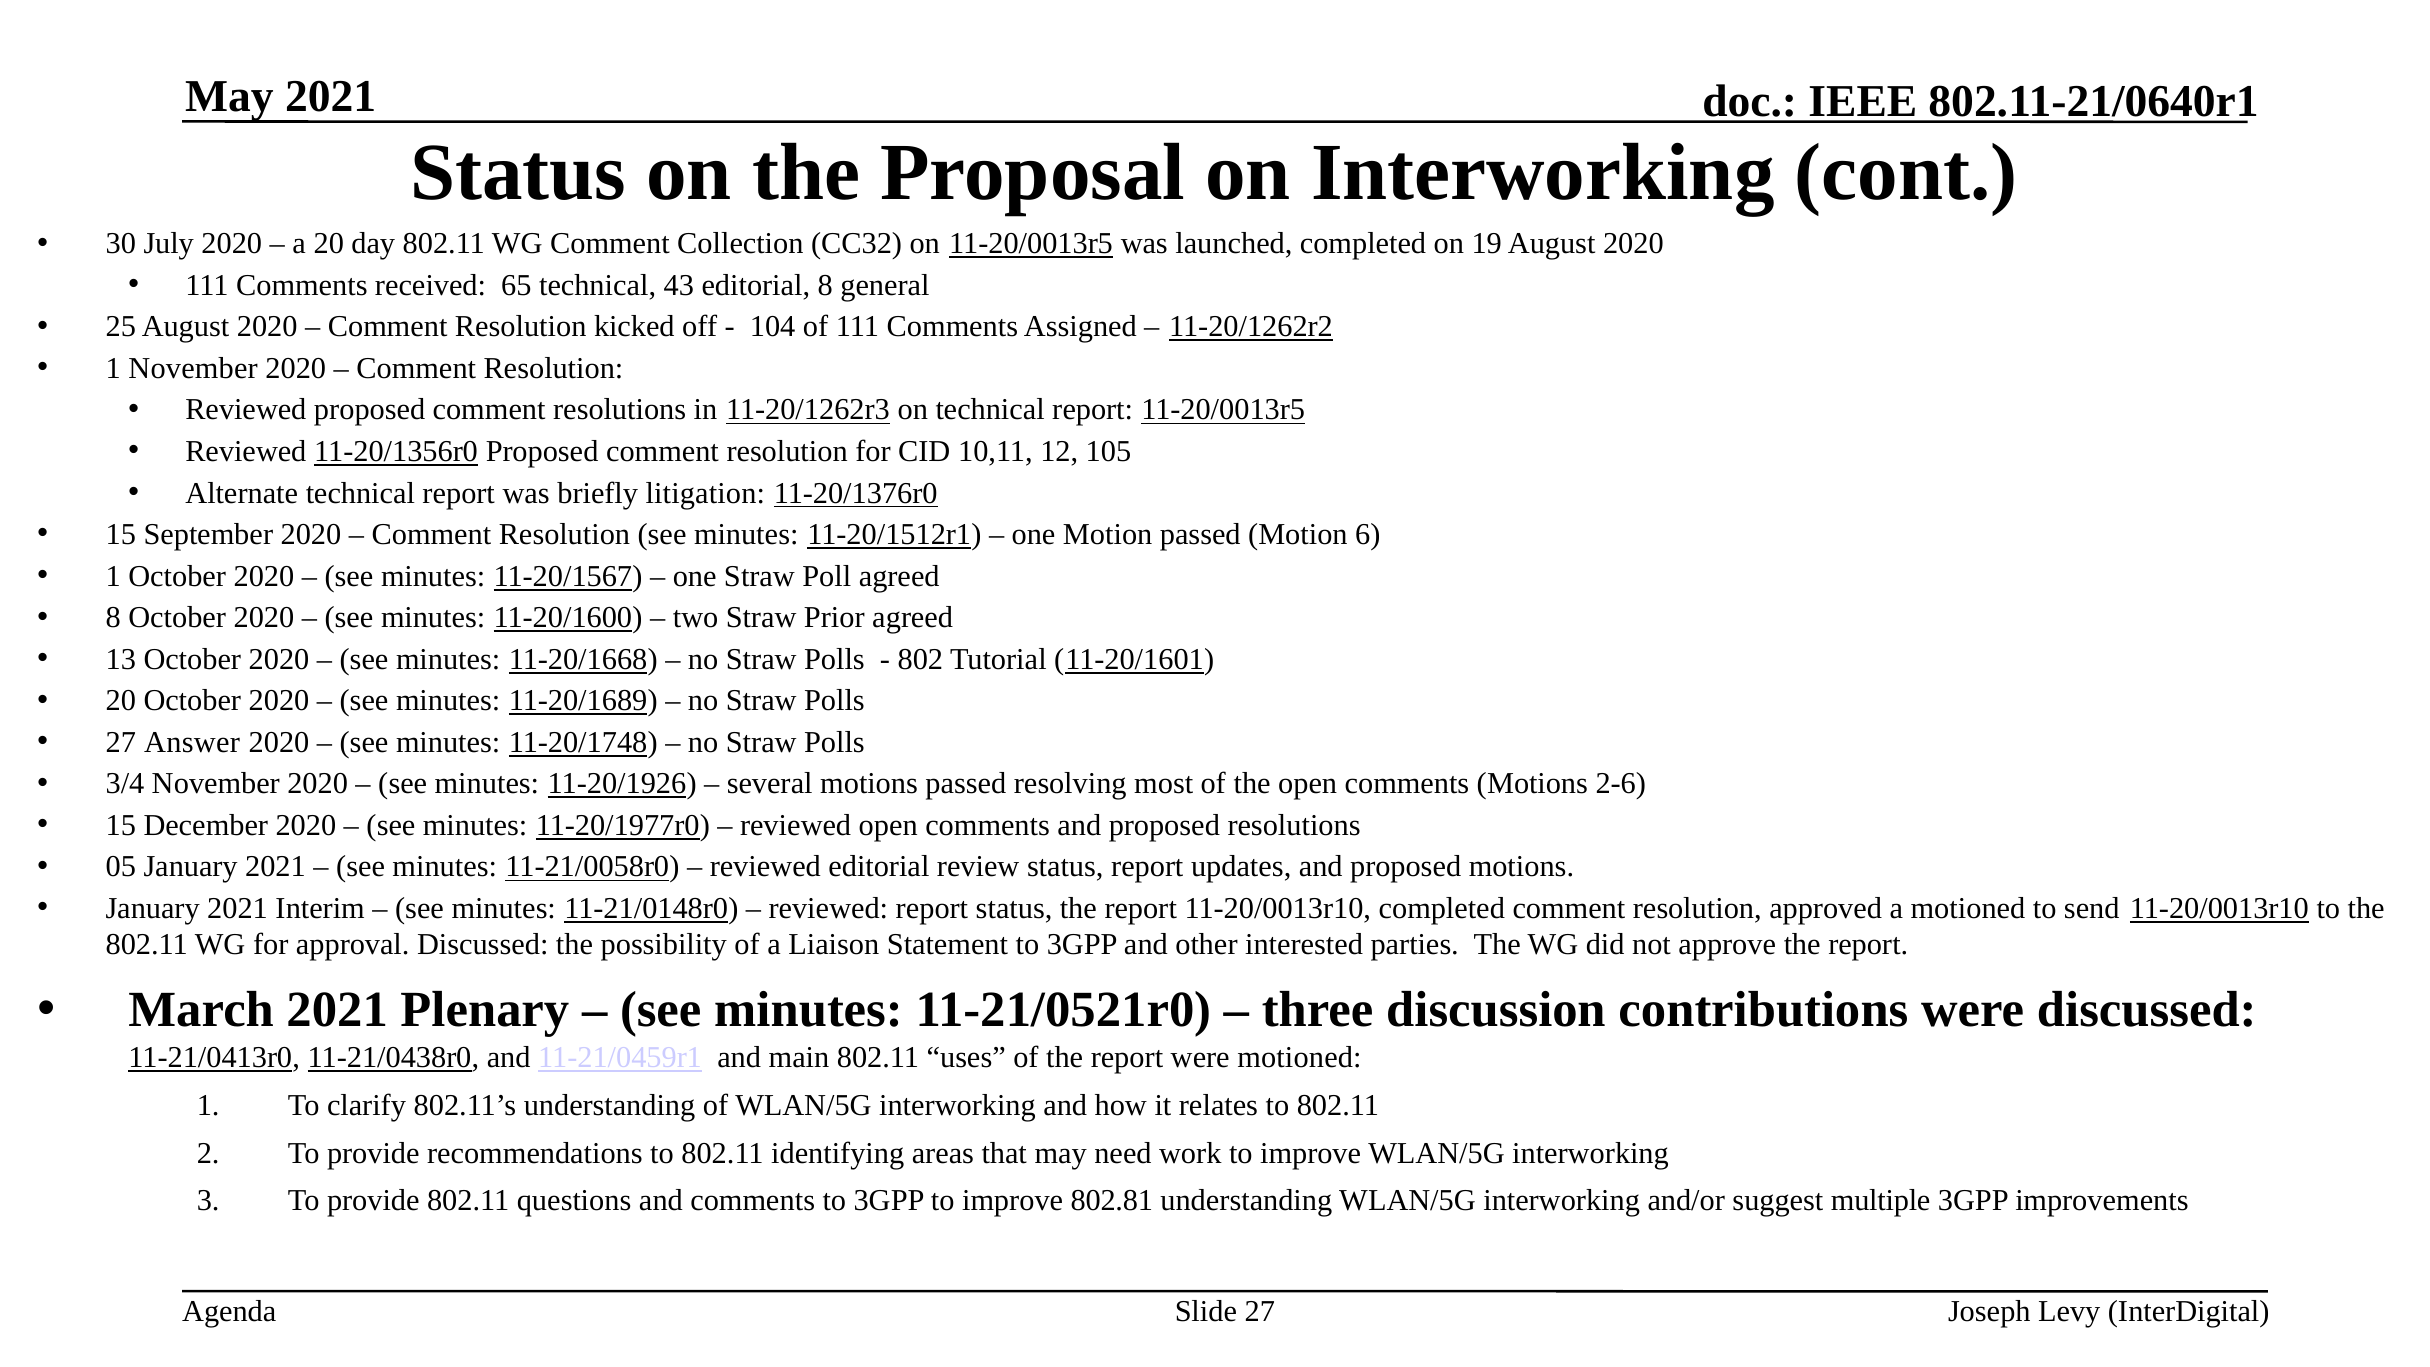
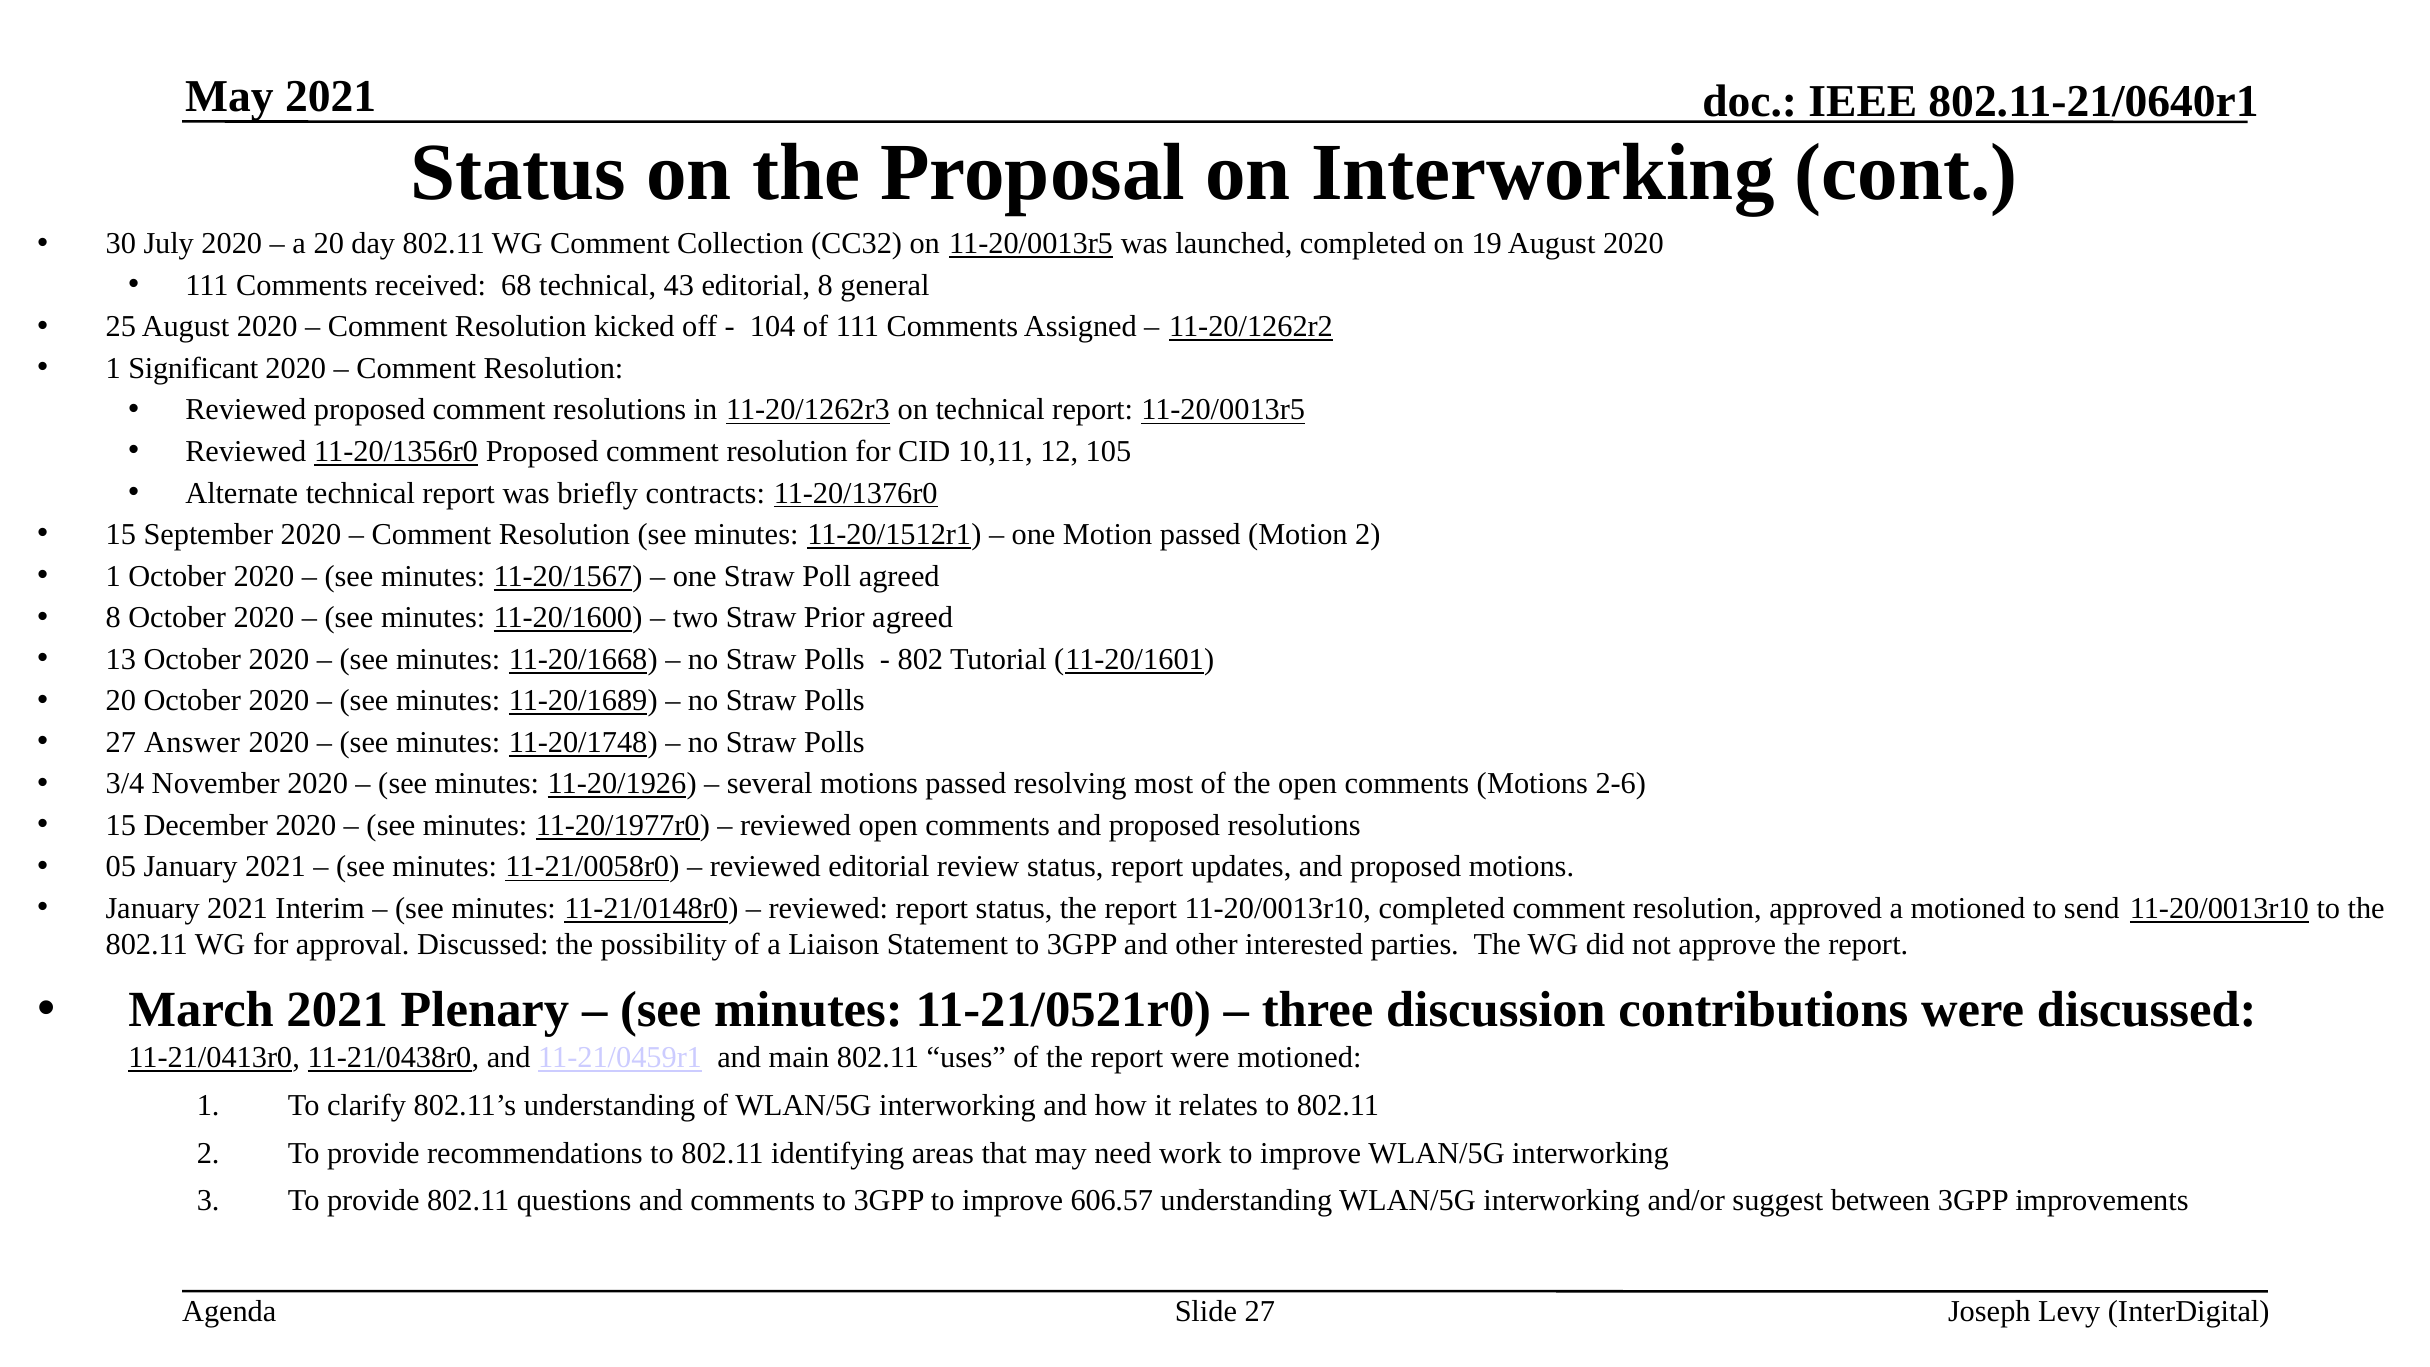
65: 65 -> 68
1 November: November -> Significant
litigation: litigation -> contracts
Motion 6: 6 -> 2
802.81: 802.81 -> 606.57
multiple: multiple -> between
